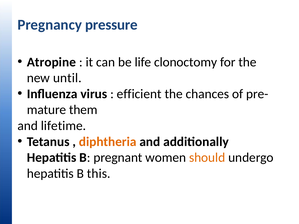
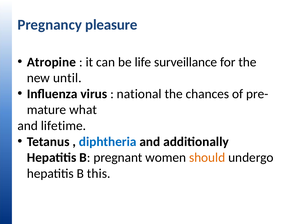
pressure: pressure -> pleasure
clonoctomy: clonoctomy -> surveillance
efficient: efficient -> national
them: them -> what
diphtheria colour: orange -> blue
